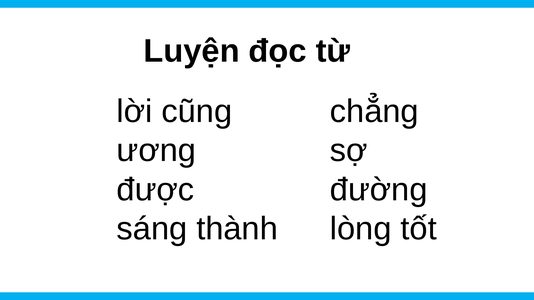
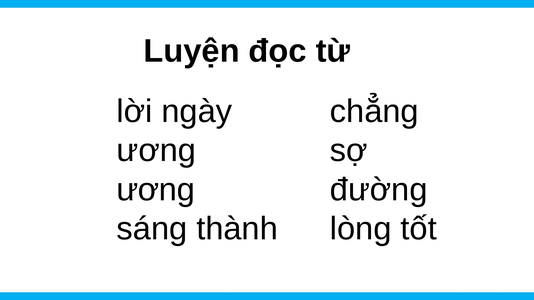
cũng: cũng -> ngày
được at (155, 190): được -> ương
